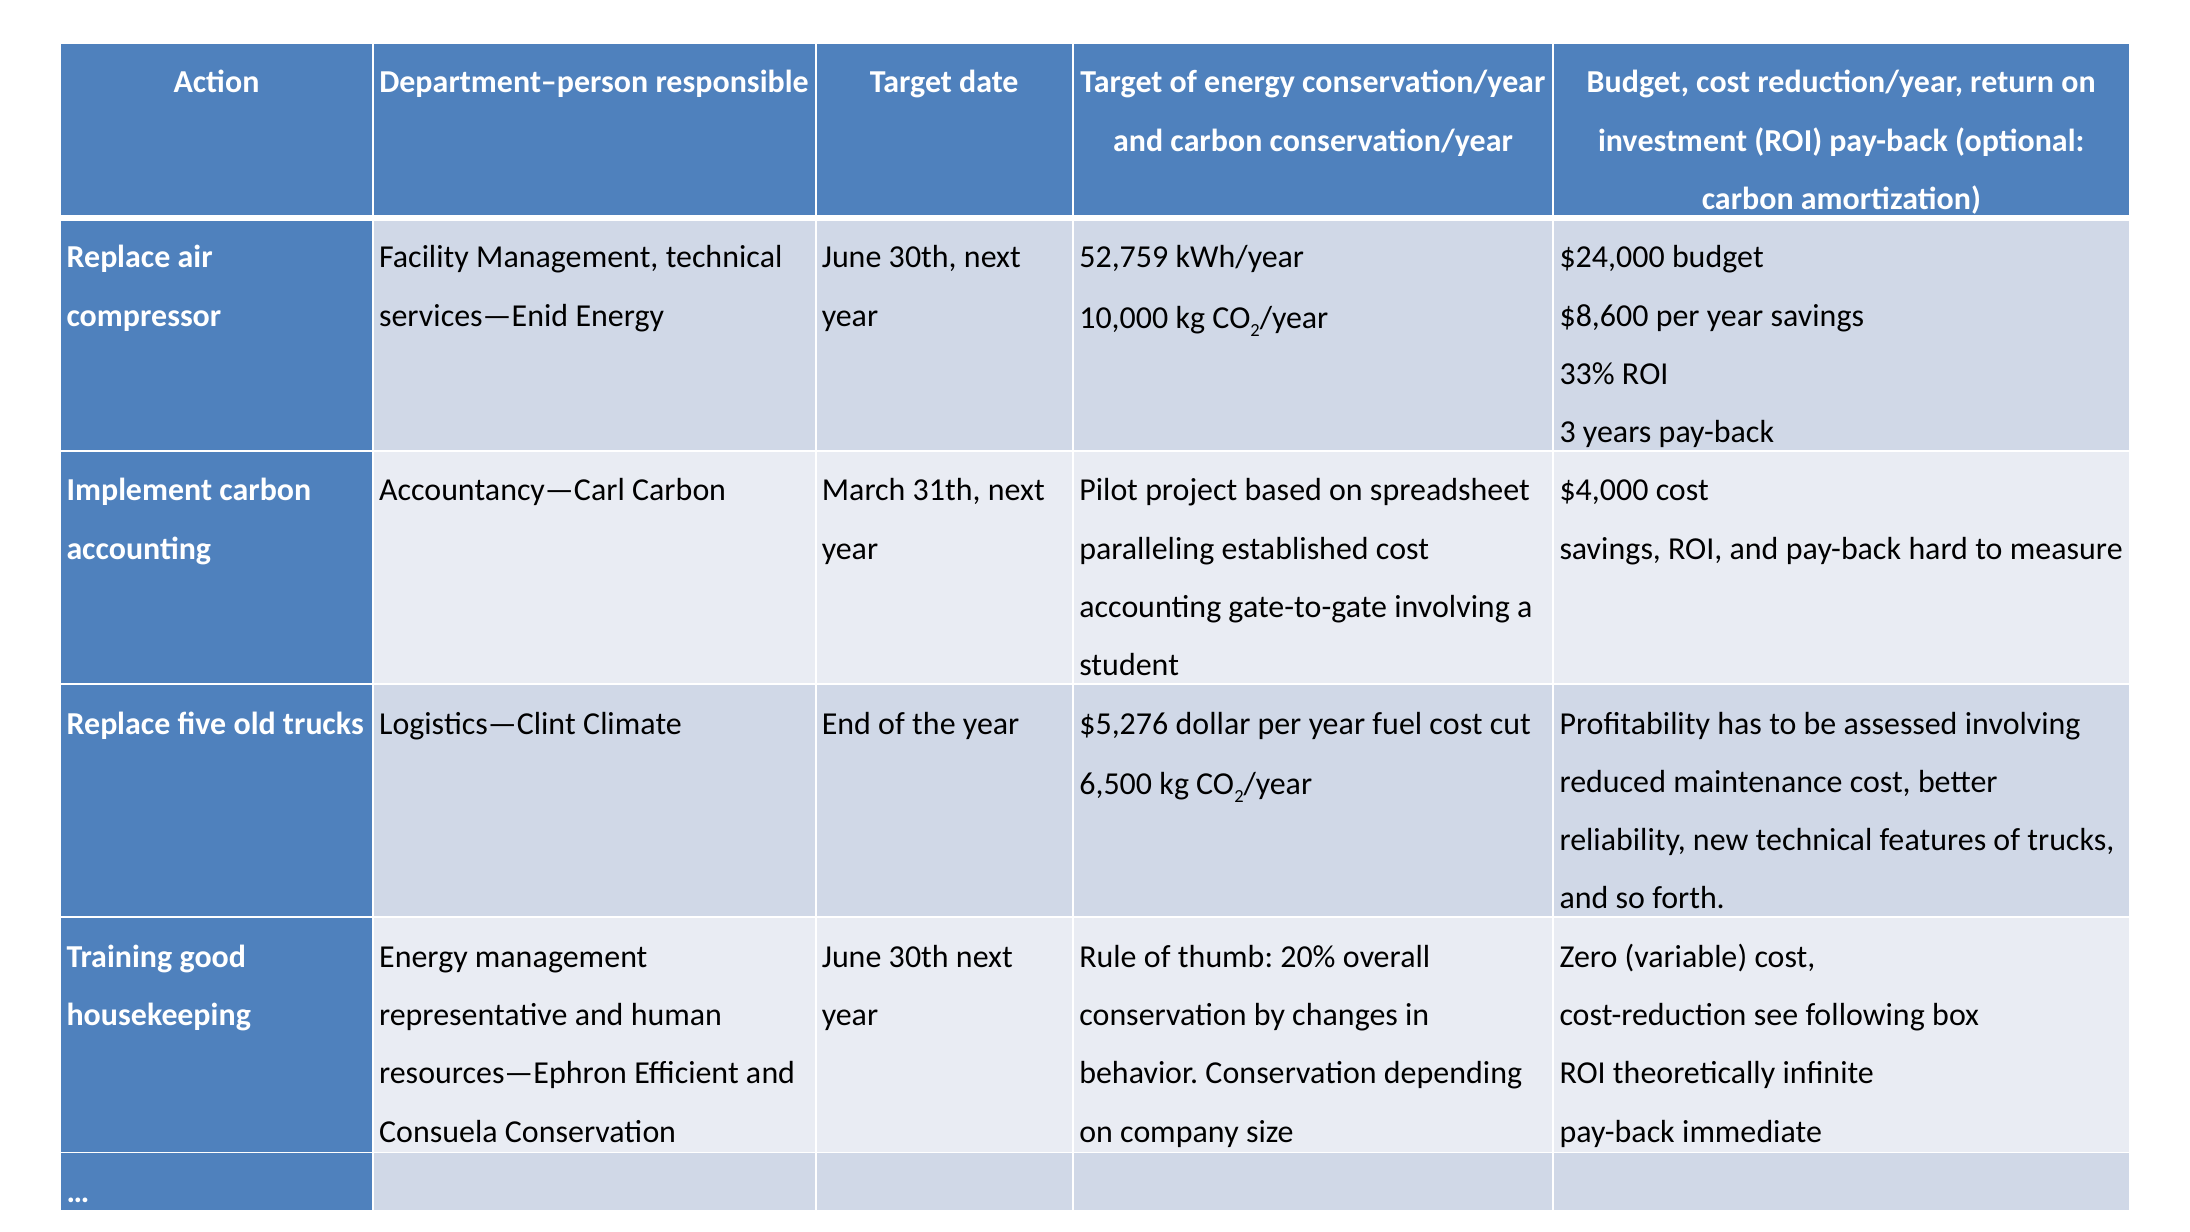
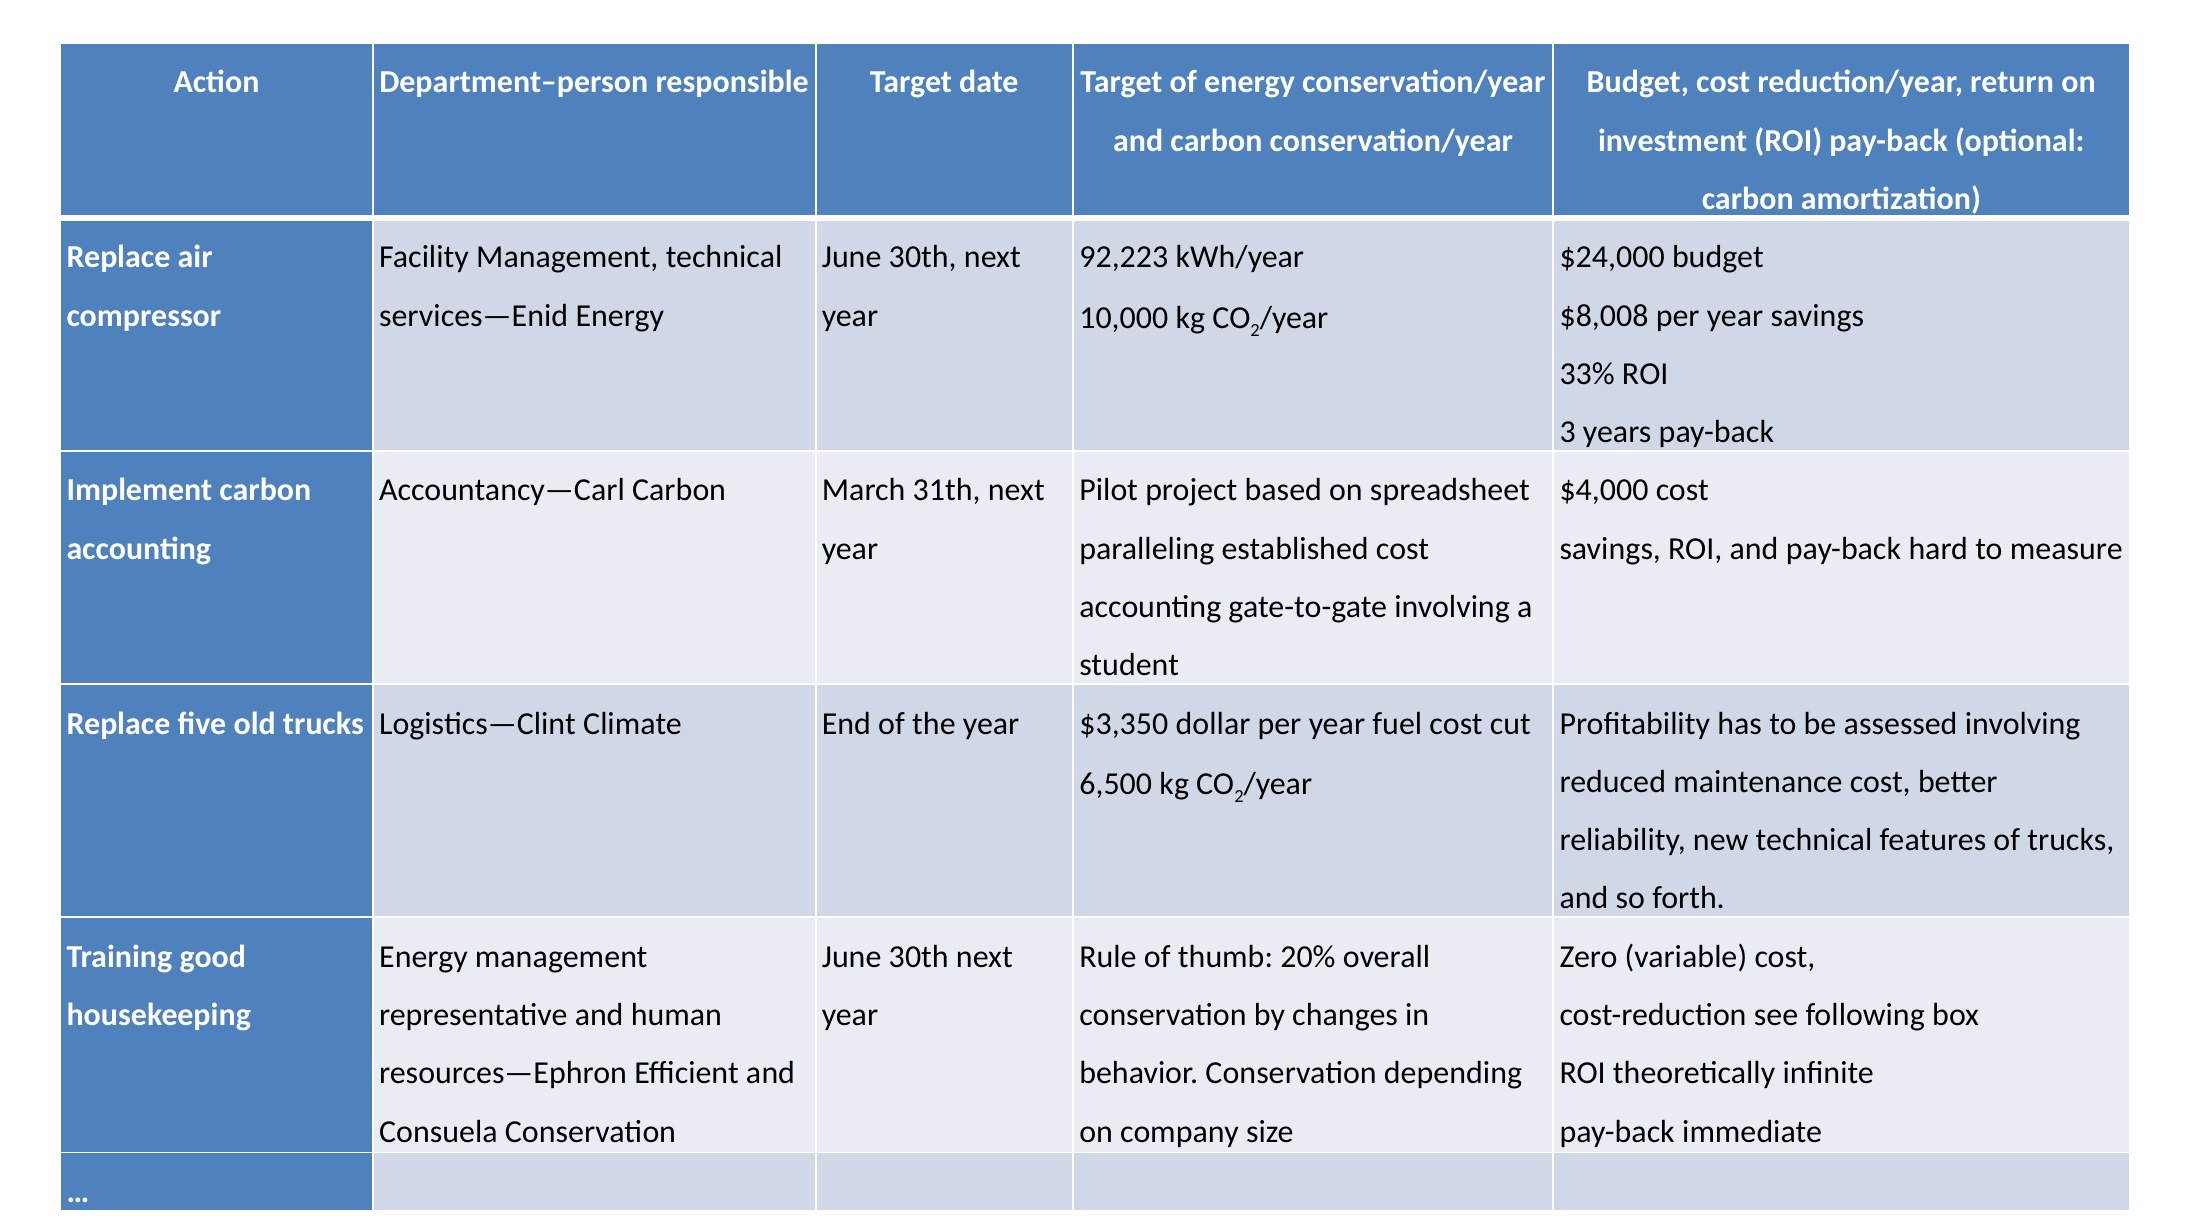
52,759: 52,759 -> 92,223
$8,600: $8,600 -> $8,008
$5,276: $5,276 -> $3,350
